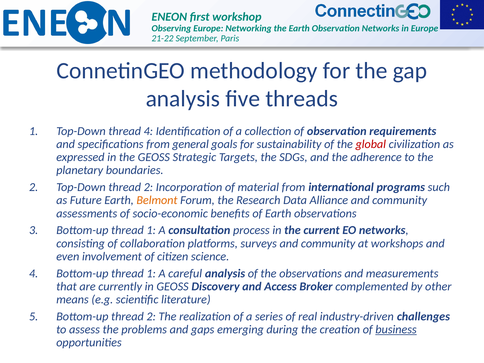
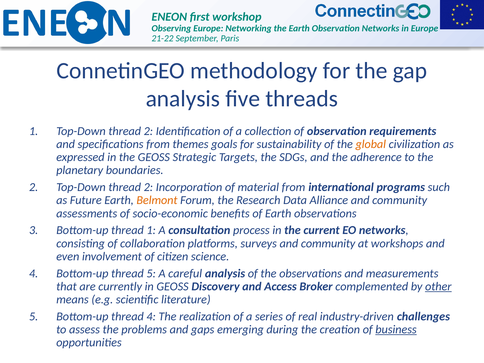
1 Top-Down thread 4: 4 -> 2
general: general -> themes
global colour: red -> orange
1 at (151, 273): 1 -> 5
other underline: none -> present
Bottom-up thread 2: 2 -> 4
